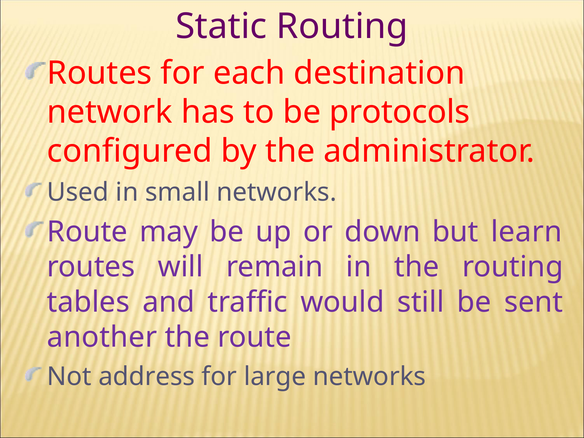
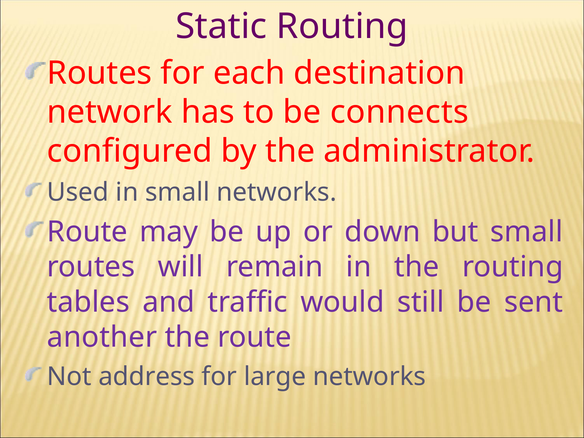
protocols: protocols -> connects
but learn: learn -> small
